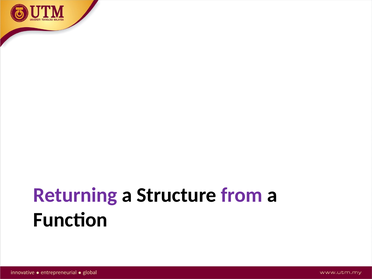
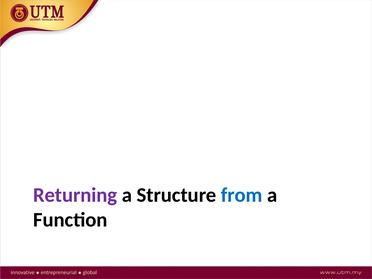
from colour: purple -> blue
